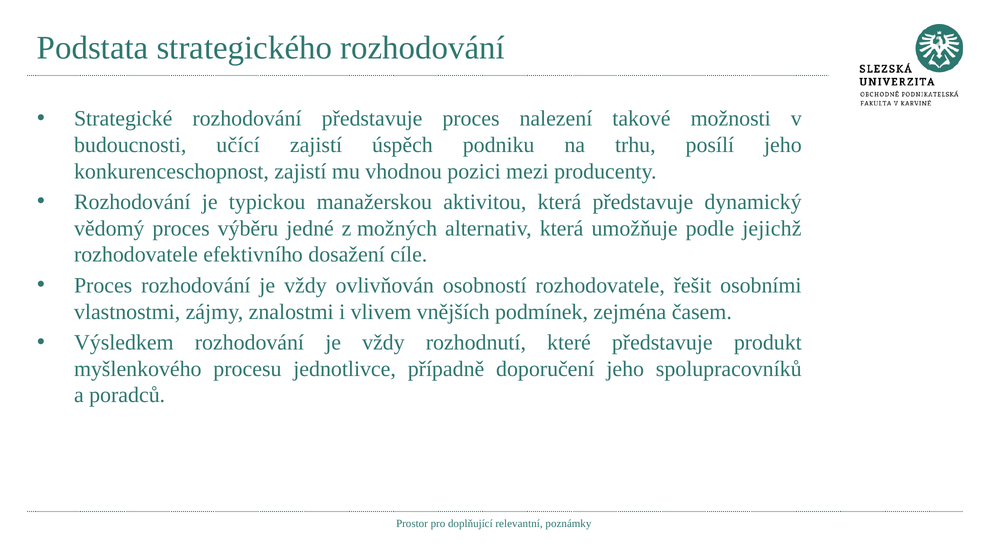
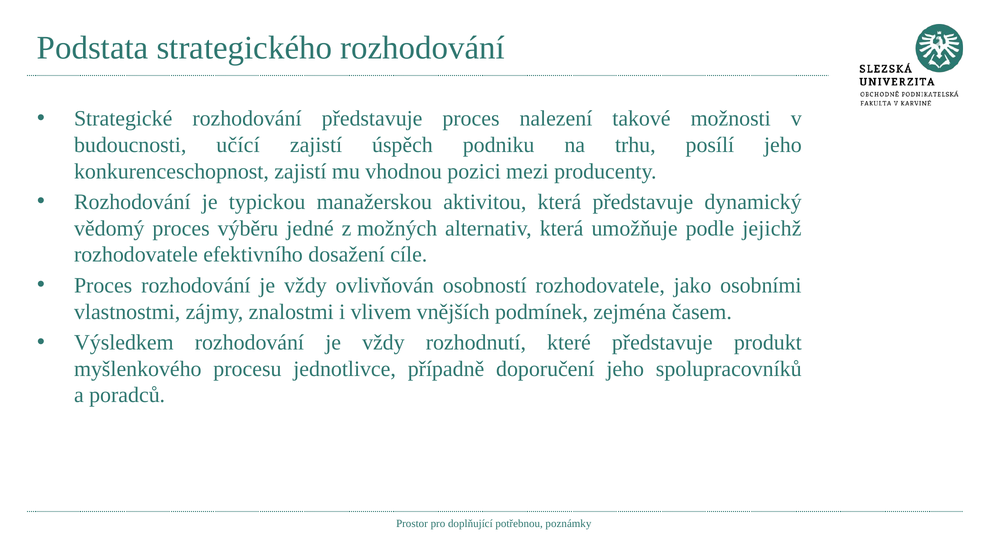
řešit: řešit -> jako
relevantní: relevantní -> potřebnou
